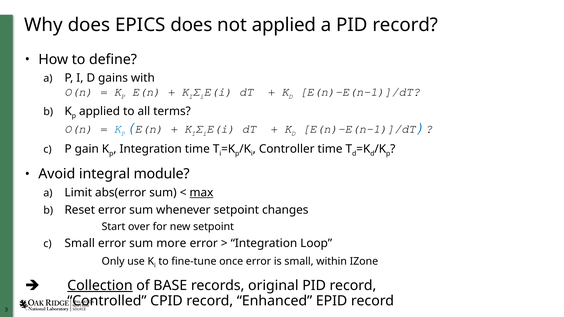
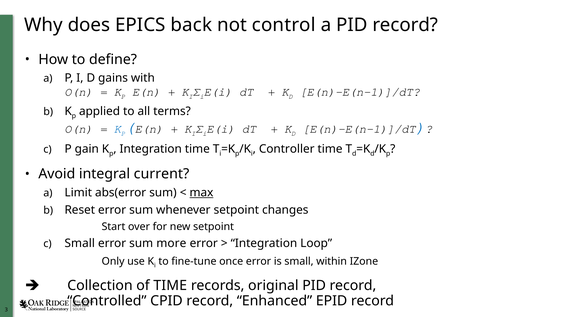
EPICS does: does -> back
not applied: applied -> control
module: module -> current
Collection underline: present -> none
of BASE: BASE -> TIME
